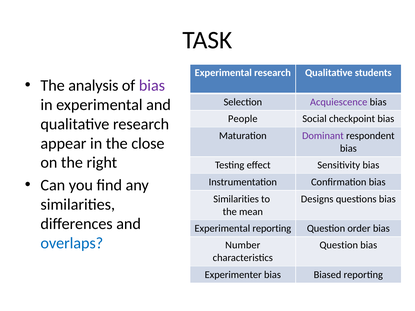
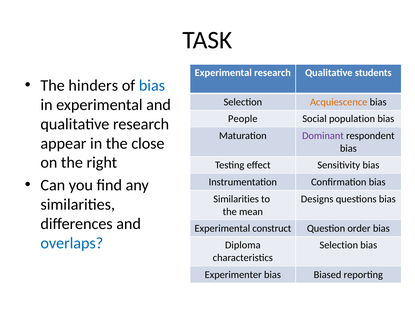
analysis: analysis -> hinders
bias at (152, 85) colour: purple -> blue
Acquiescence colour: purple -> orange
checkpoint: checkpoint -> population
Experimental reporting: reporting -> construct
Number: Number -> Diploma
Question at (339, 245): Question -> Selection
